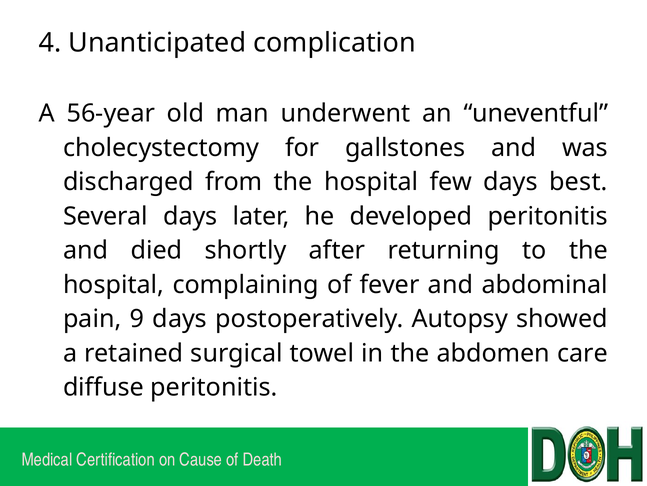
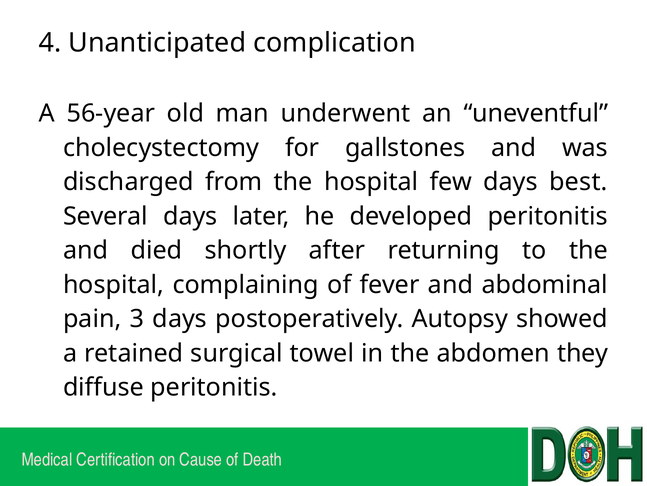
9: 9 -> 3
care: care -> they
